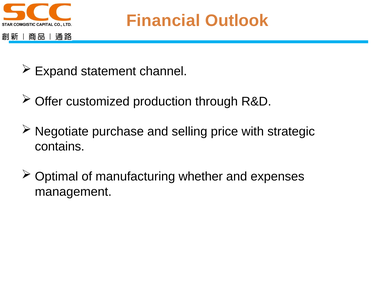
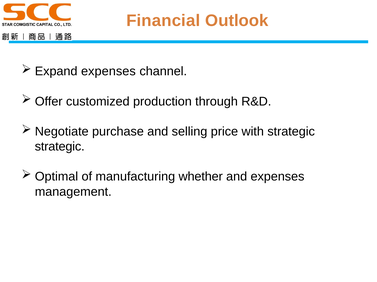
Expand statement: statement -> expenses
contains at (60, 147): contains -> strategic
